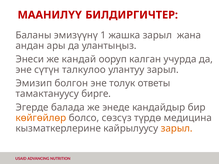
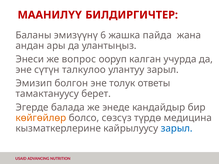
1: 1 -> 6
жашка зарыл: зарыл -> пайда
кандай: кандай -> вопрос
бирге: бирге -> берет
зарыл at (177, 128) colour: orange -> blue
